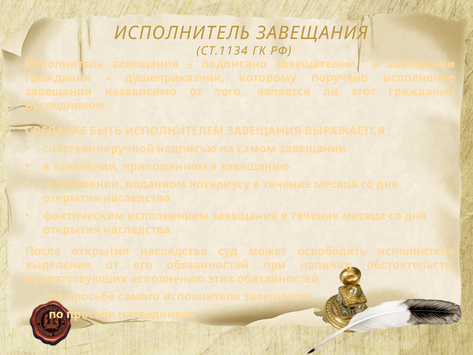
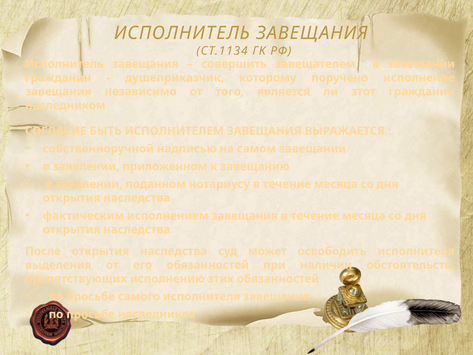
подписано: подписано -> совершить
